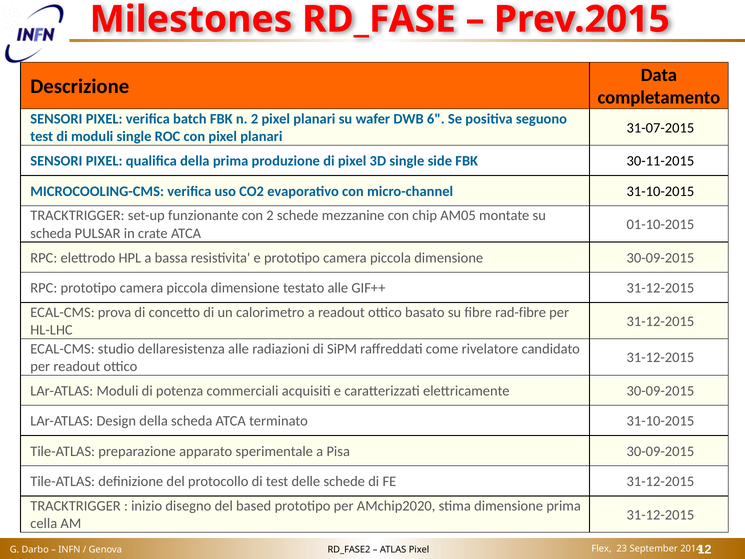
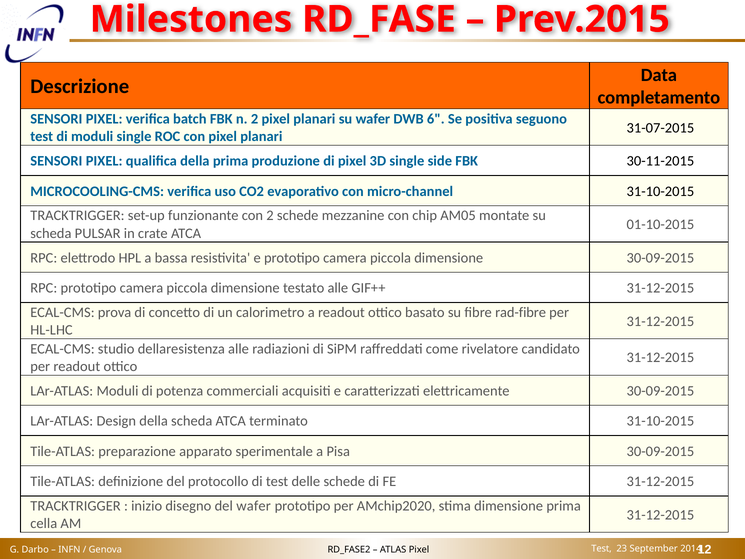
del based: based -> wafer
Flex at (601, 548): Flex -> Test
